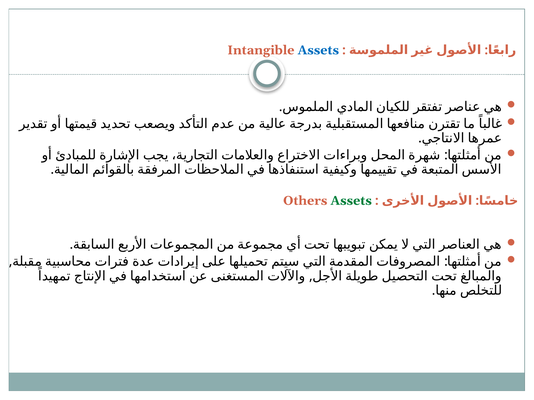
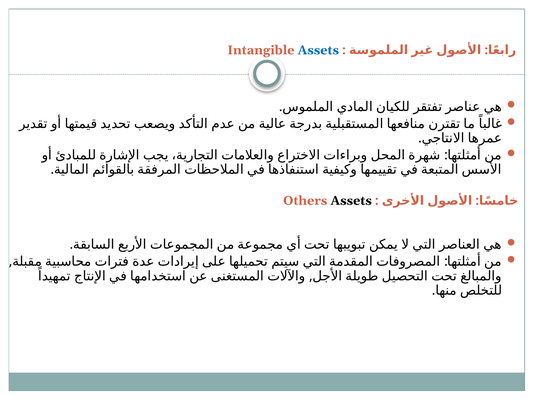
Assets at (351, 201) colour: green -> black
